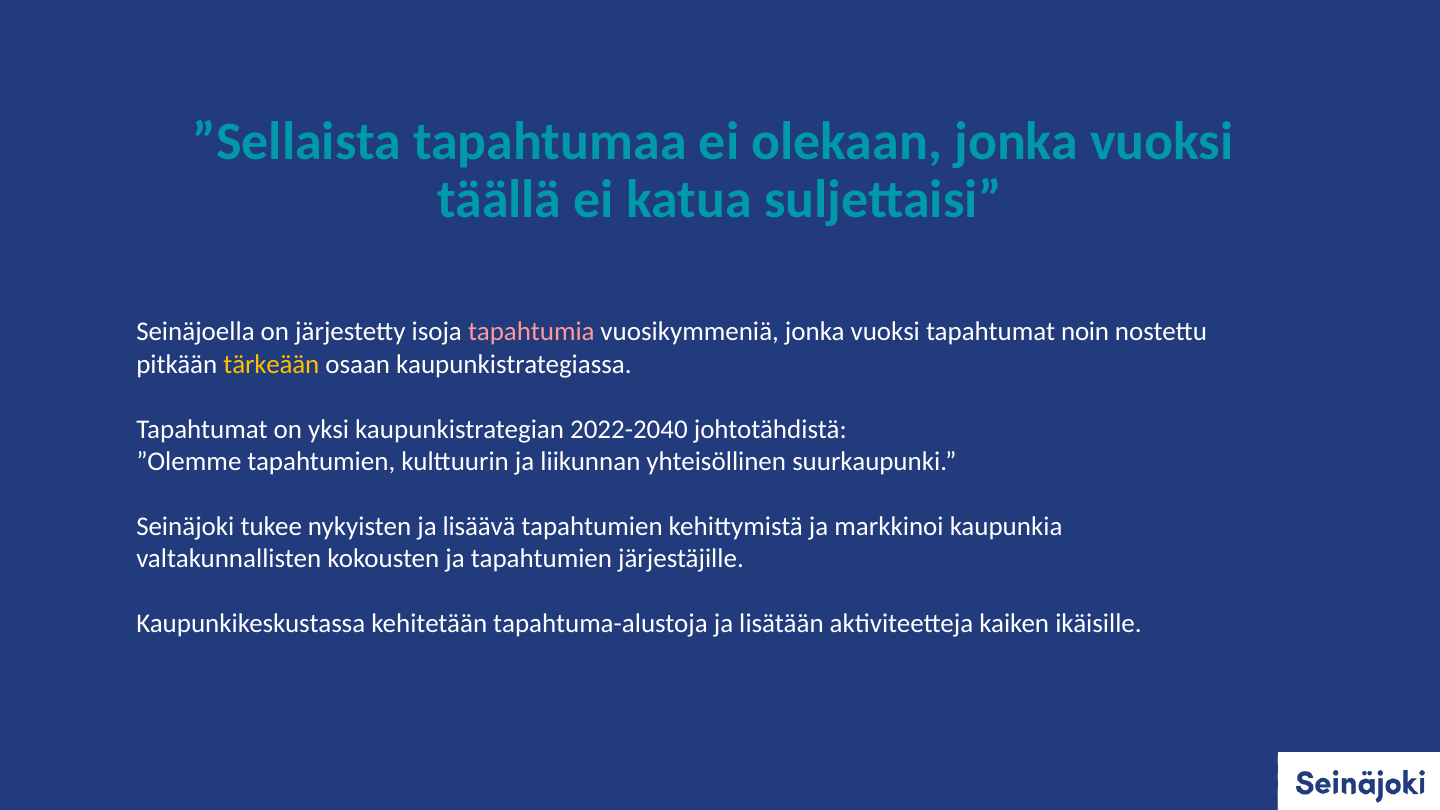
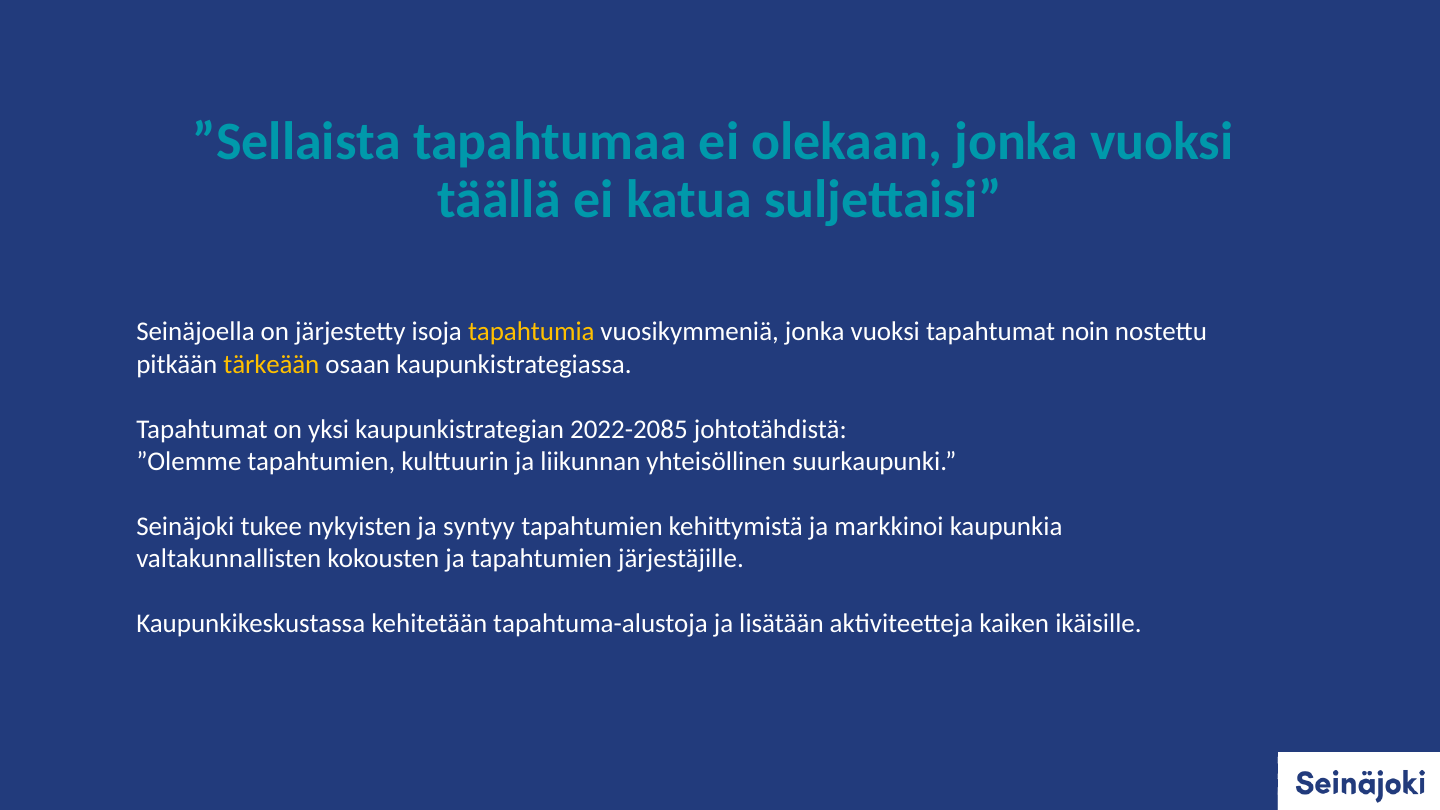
tapahtumia colour: pink -> yellow
2022-2040: 2022-2040 -> 2022-2085
lisäävä: lisäävä -> syntyy
